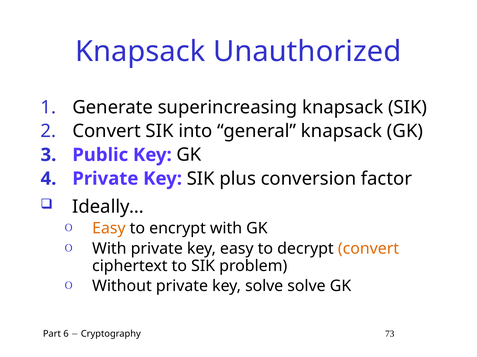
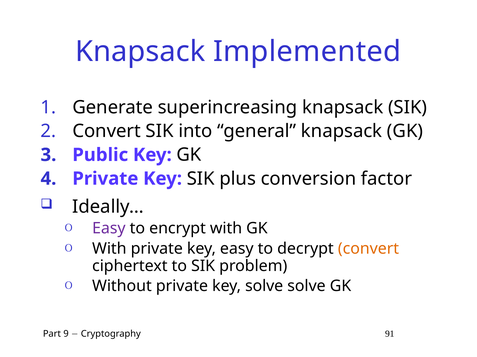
Unauthorized: Unauthorized -> Implemented
Easy at (109, 229) colour: orange -> purple
6: 6 -> 9
73: 73 -> 91
